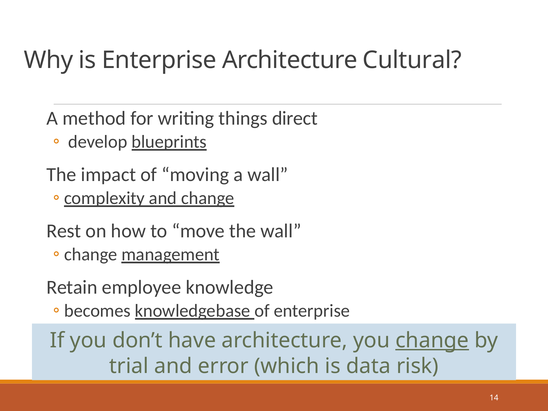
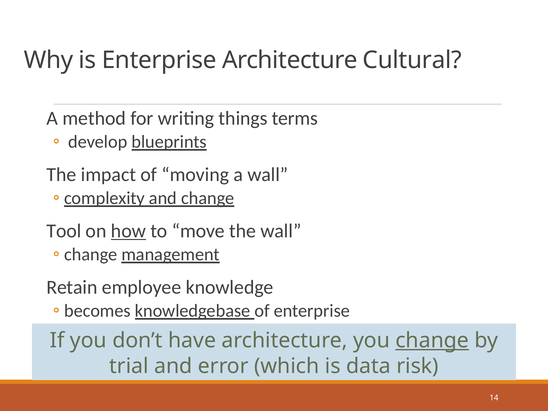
direct: direct -> terms
Rest: Rest -> Tool
how underline: none -> present
